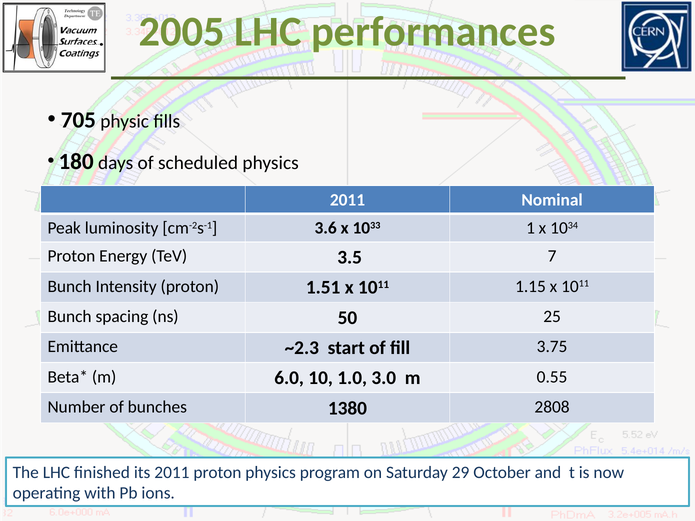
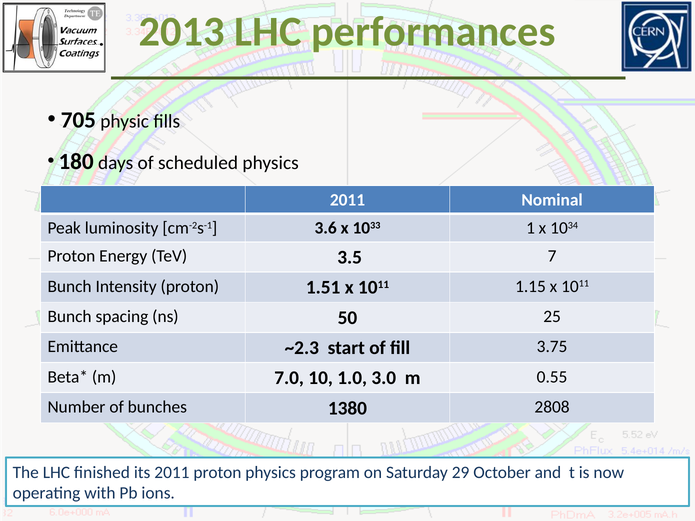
2005: 2005 -> 2013
6.0: 6.0 -> 7.0
